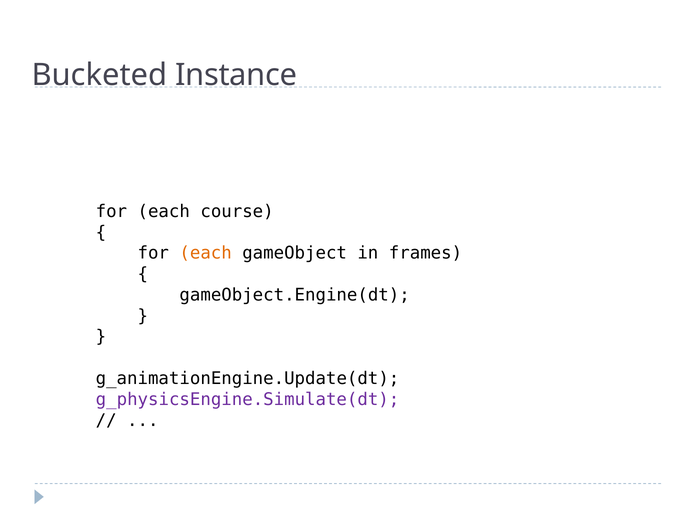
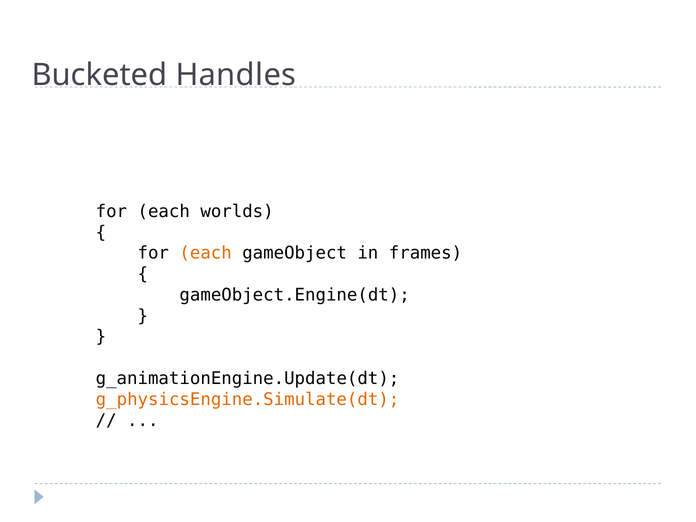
Instance: Instance -> Handles
course: course -> worlds
g_physicsEngine.Simulate(dt colour: purple -> orange
